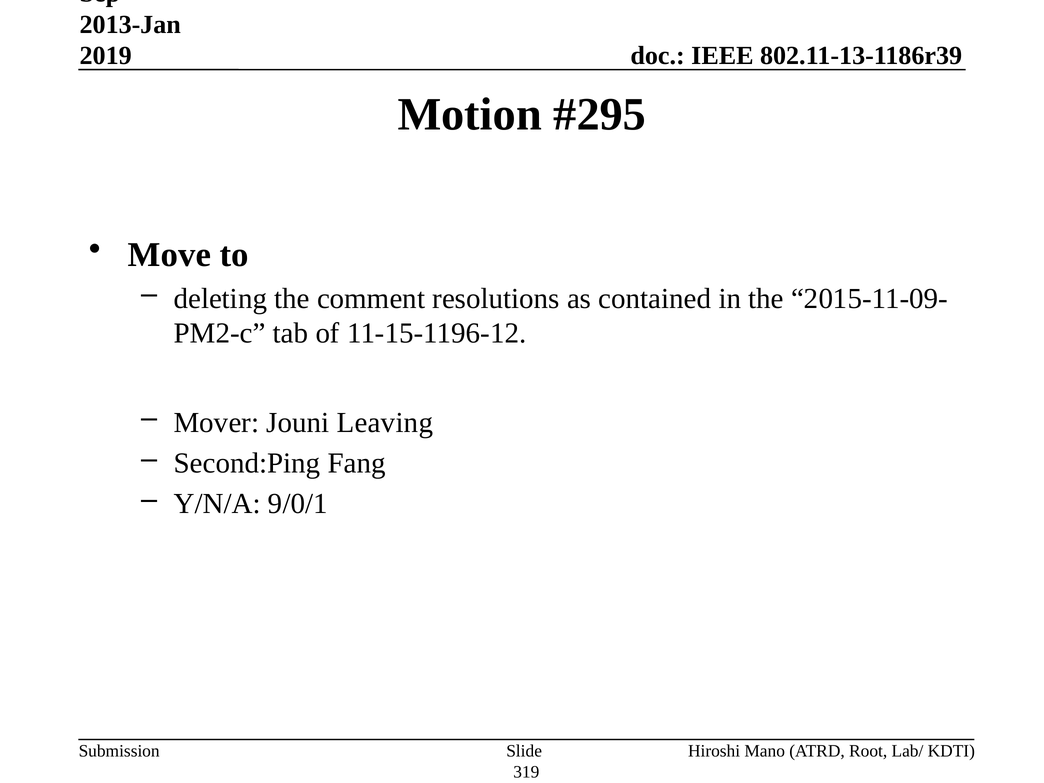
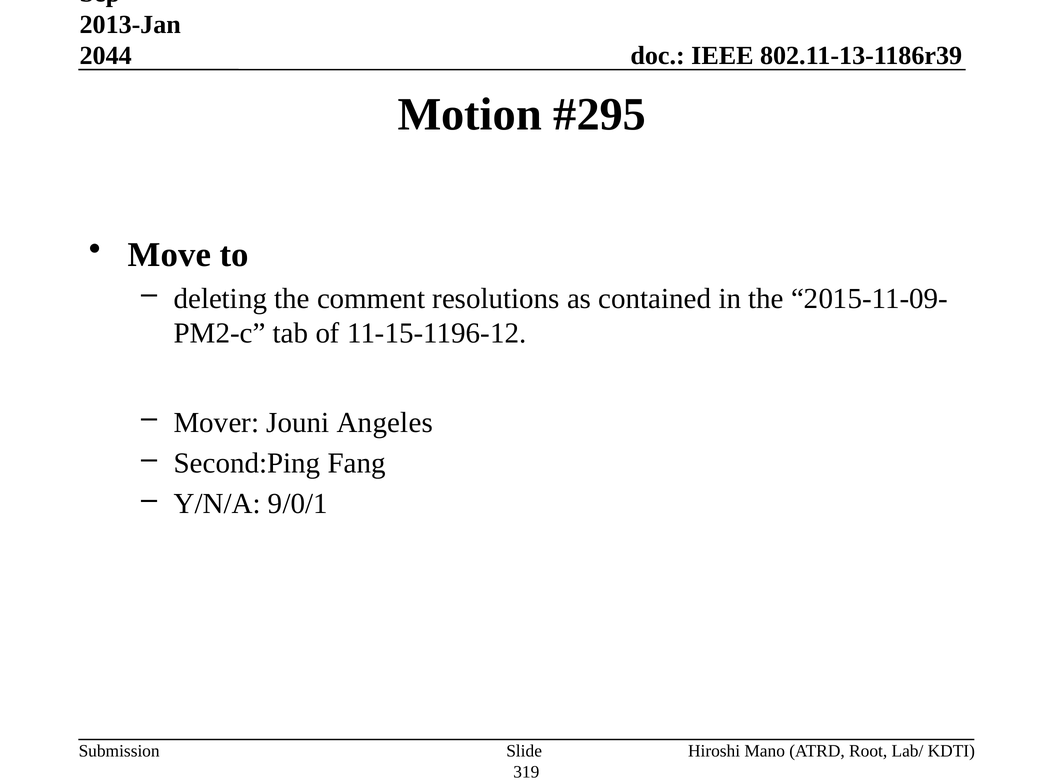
2019: 2019 -> 2044
Leaving: Leaving -> Angeles
